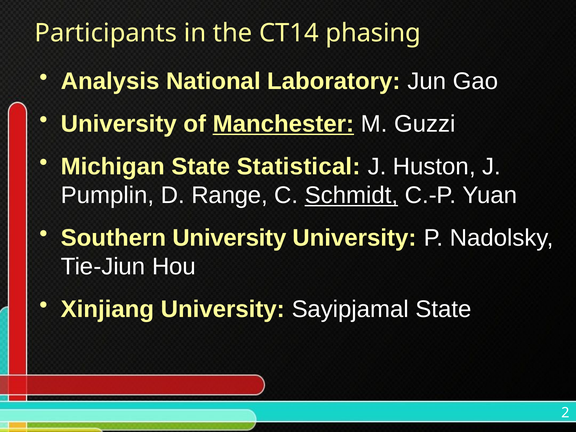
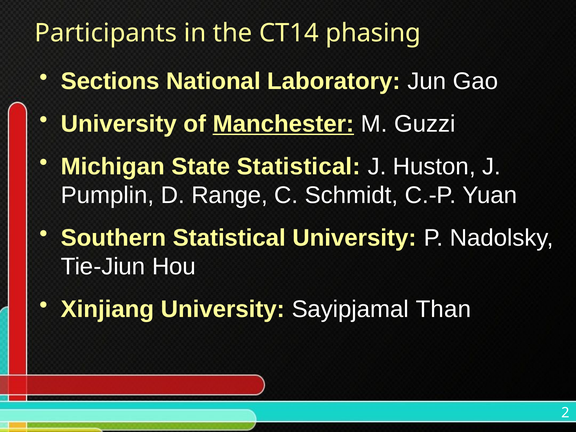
Analysis: Analysis -> Sections
Schmidt underline: present -> none
Southern University: University -> Statistical
Sayipjamal State: State -> Than
